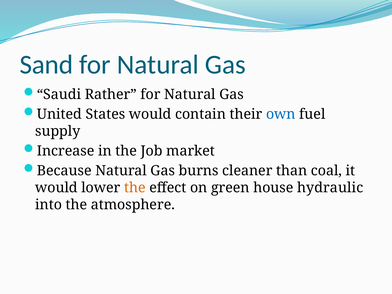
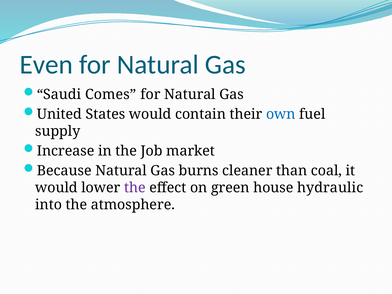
Sand: Sand -> Even
Rather: Rather -> Comes
the at (135, 188) colour: orange -> purple
